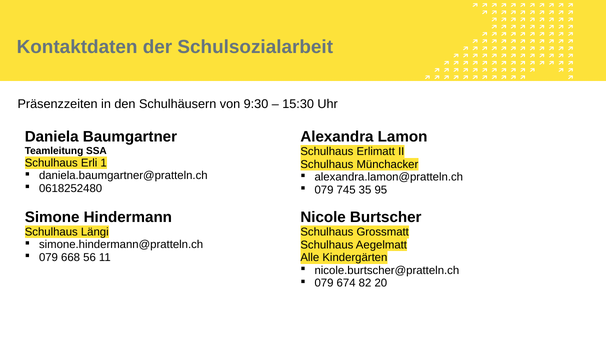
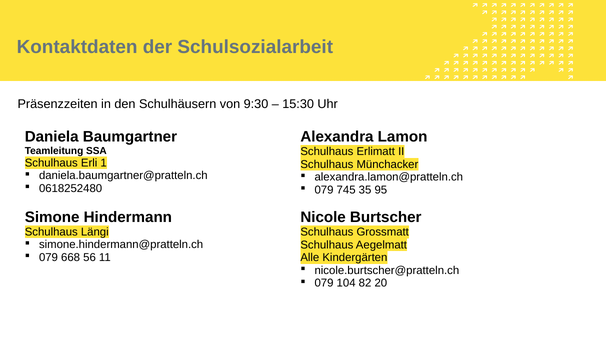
674: 674 -> 104
